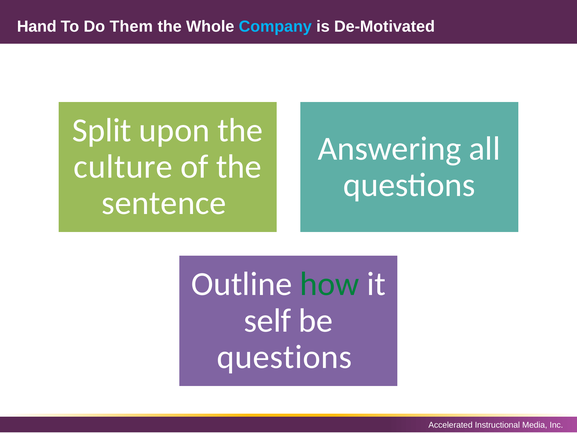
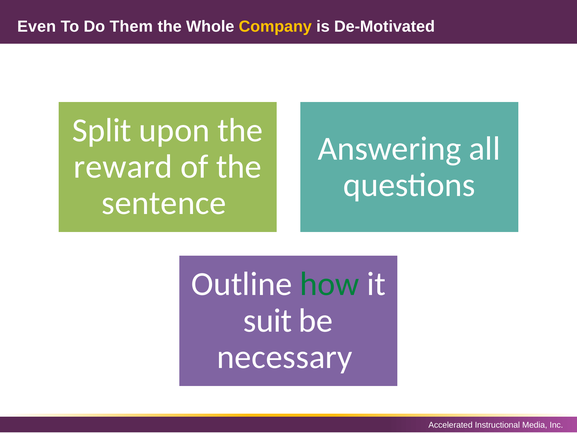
Hand: Hand -> Even
Company colour: light blue -> yellow
culture: culture -> reward
self: self -> suit
questions at (284, 357): questions -> necessary
